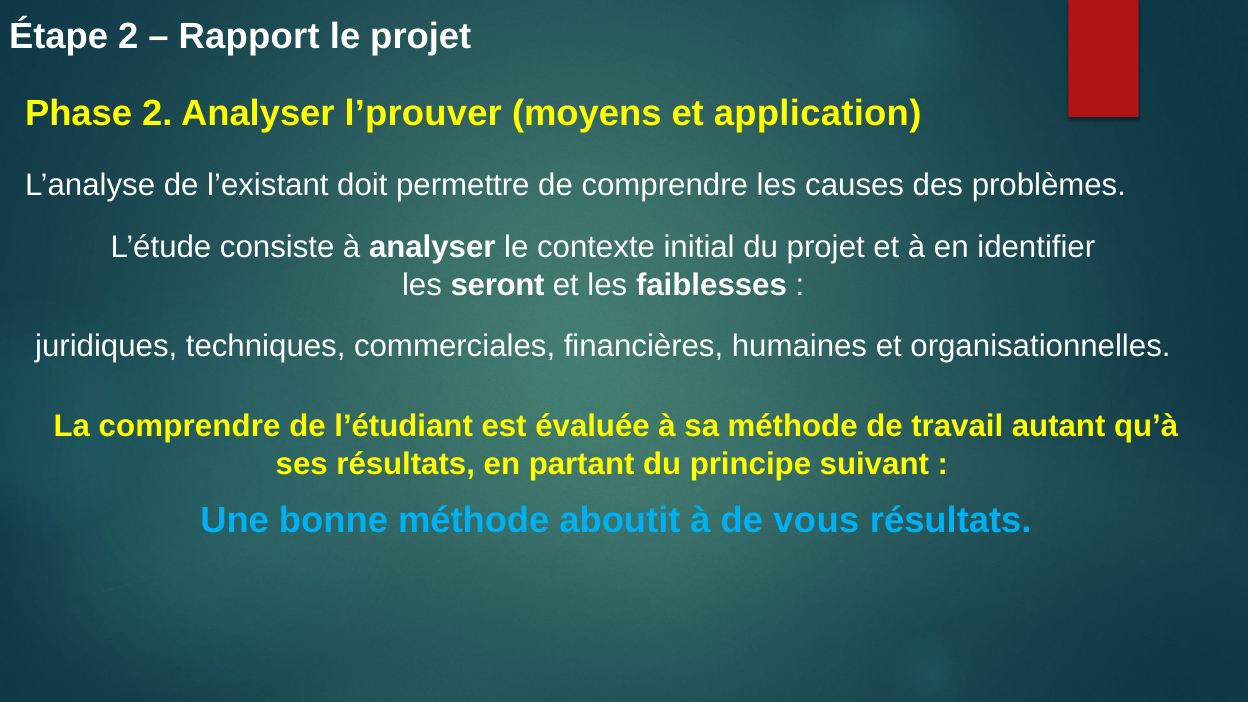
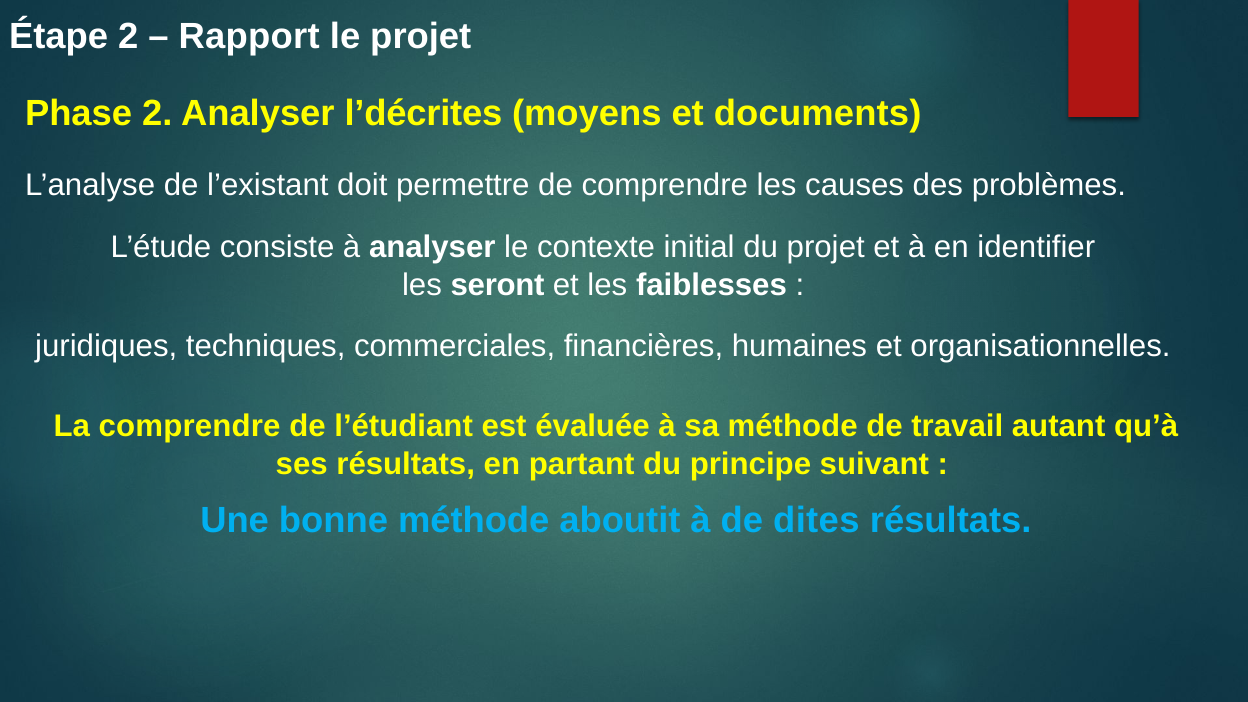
l’prouver: l’prouver -> l’décrites
application: application -> documents
vous: vous -> dites
